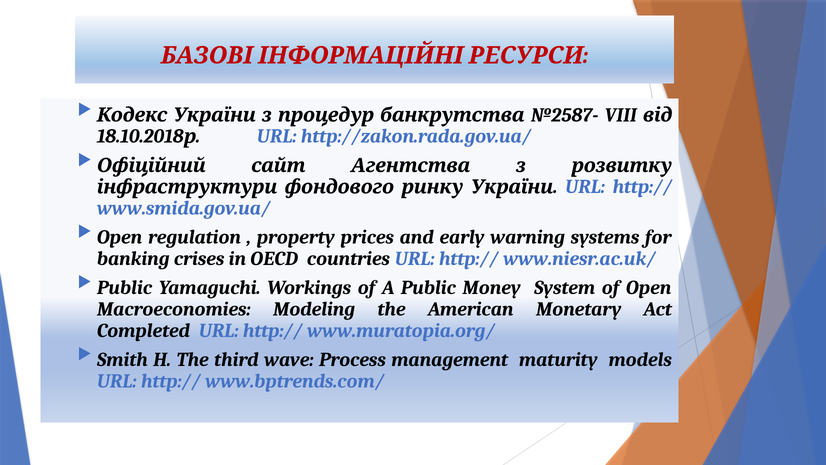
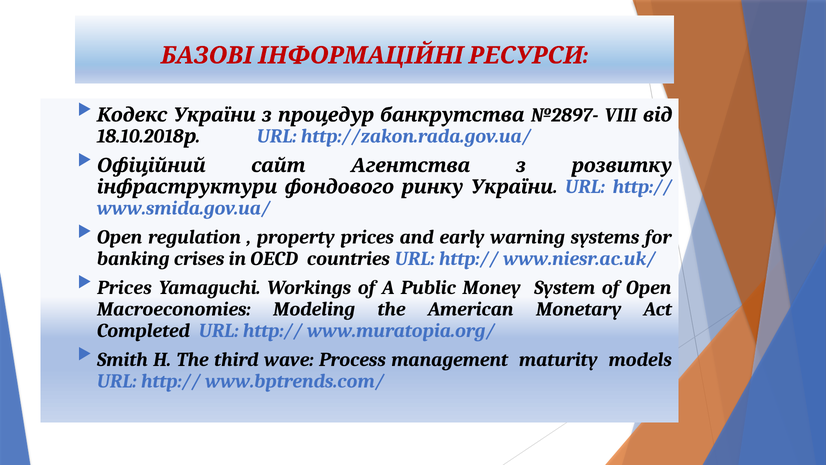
№2587-: №2587- -> №2897-
Public at (125, 288): Public -> Prices
